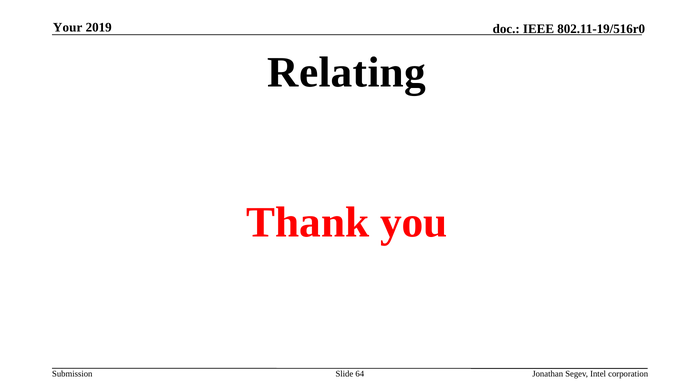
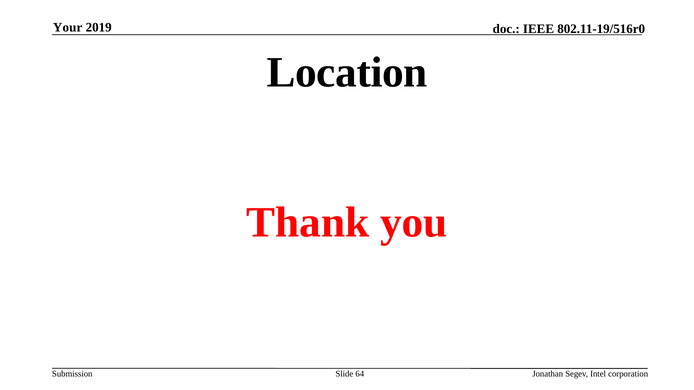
Relating: Relating -> Location
